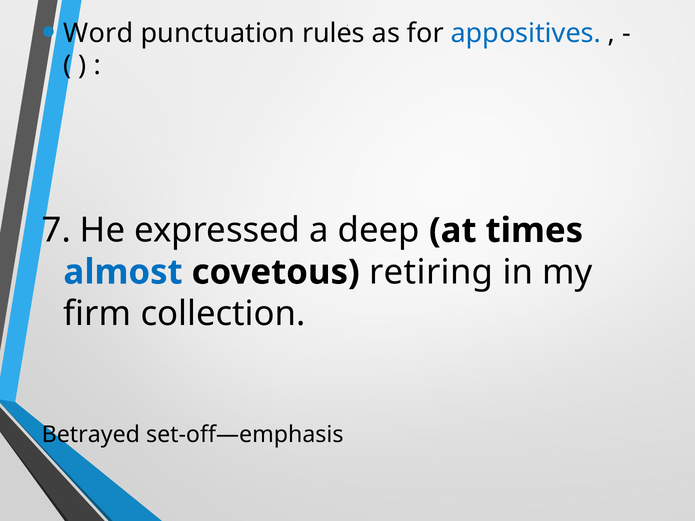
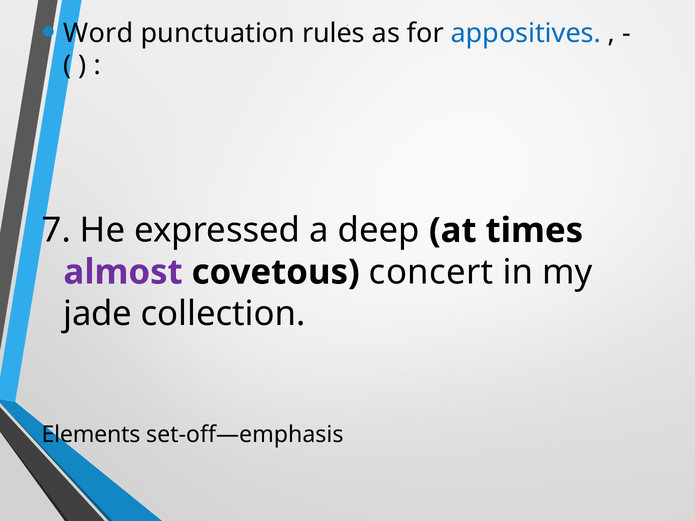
almost colour: blue -> purple
retiring: retiring -> concert
firm: firm -> jade
Betrayed: Betrayed -> Elements
